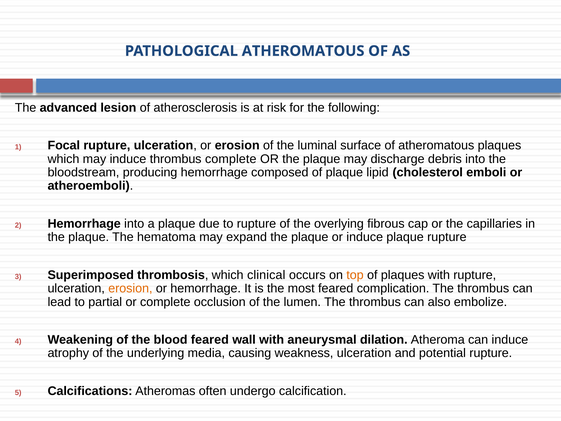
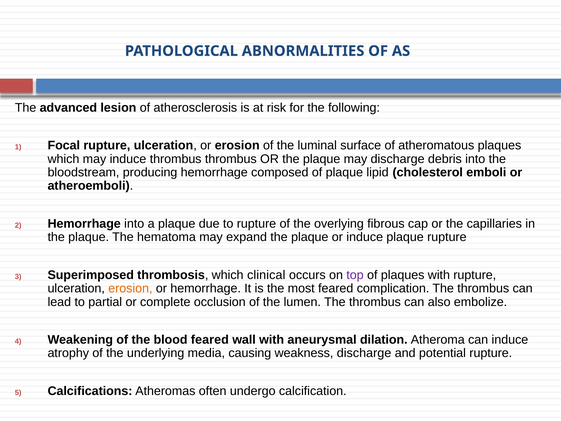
PATHOLOGICAL ATHEROMATOUS: ATHEROMATOUS -> ABNORMALITIES
thrombus complete: complete -> thrombus
top colour: orange -> purple
weakness ulceration: ulceration -> discharge
